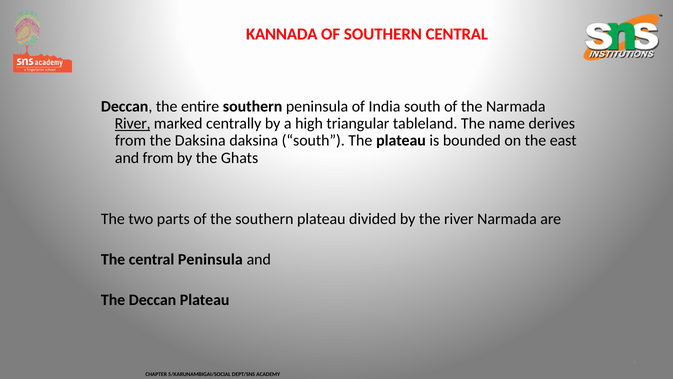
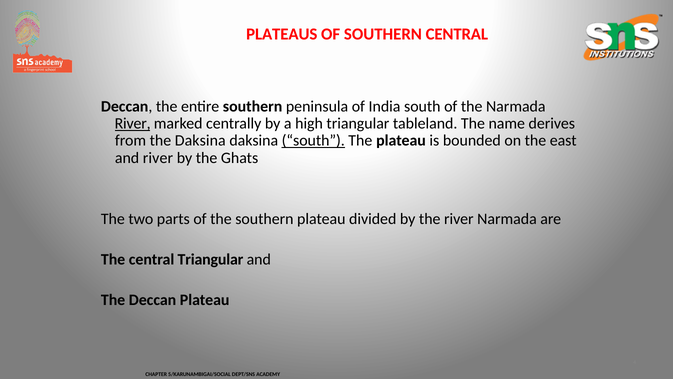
KANNADA: KANNADA -> PLATEAUS
south at (313, 140) underline: none -> present
and from: from -> river
central Peninsula: Peninsula -> Triangular
